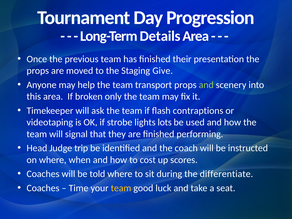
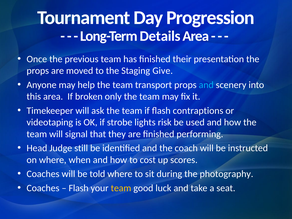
and at (206, 85) colour: light green -> light blue
lots: lots -> risk
trip: trip -> still
differentiate: differentiate -> photography
Time at (79, 188): Time -> Flash
